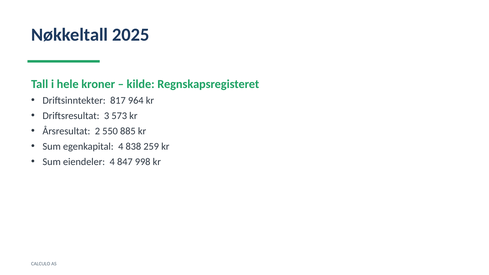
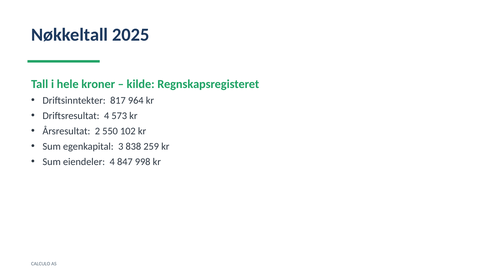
Driftsresultat 3: 3 -> 4
885: 885 -> 102
egenkapital 4: 4 -> 3
